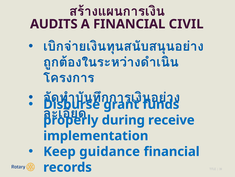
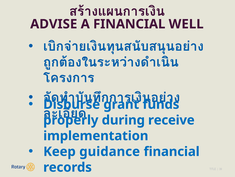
AUDITS: AUDITS -> ADVISE
CIVIL: CIVIL -> WELL
